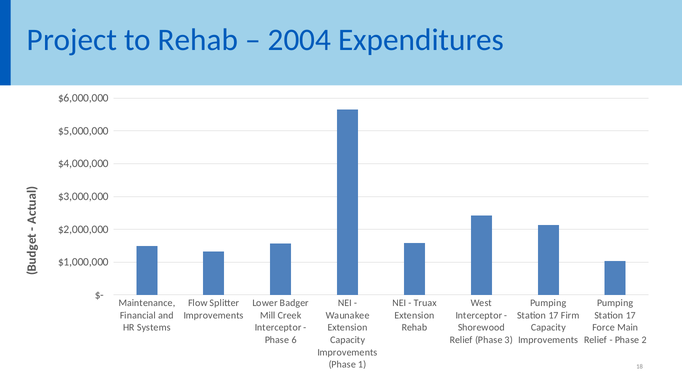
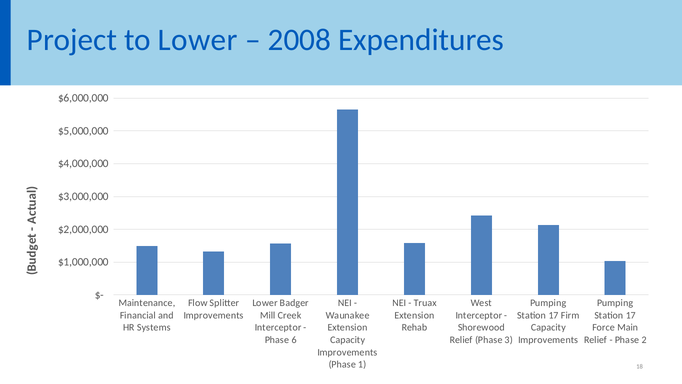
to Rehab: Rehab -> Lower
2004: 2004 -> 2008
